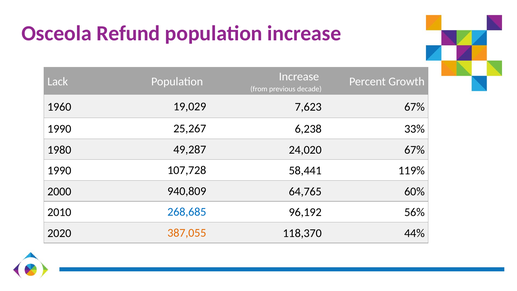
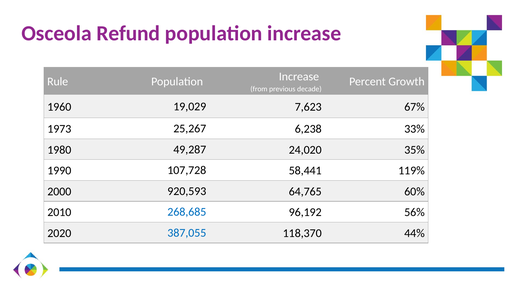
Lack: Lack -> Rule
1990 at (59, 129): 1990 -> 1973
24,020 67%: 67% -> 35%
940,809: 940,809 -> 920,593
387,055 colour: orange -> blue
